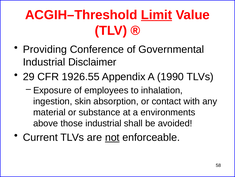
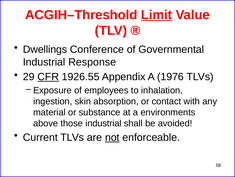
Providing: Providing -> Dwellings
Disclaimer: Disclaimer -> Response
CFR underline: none -> present
1990: 1990 -> 1976
